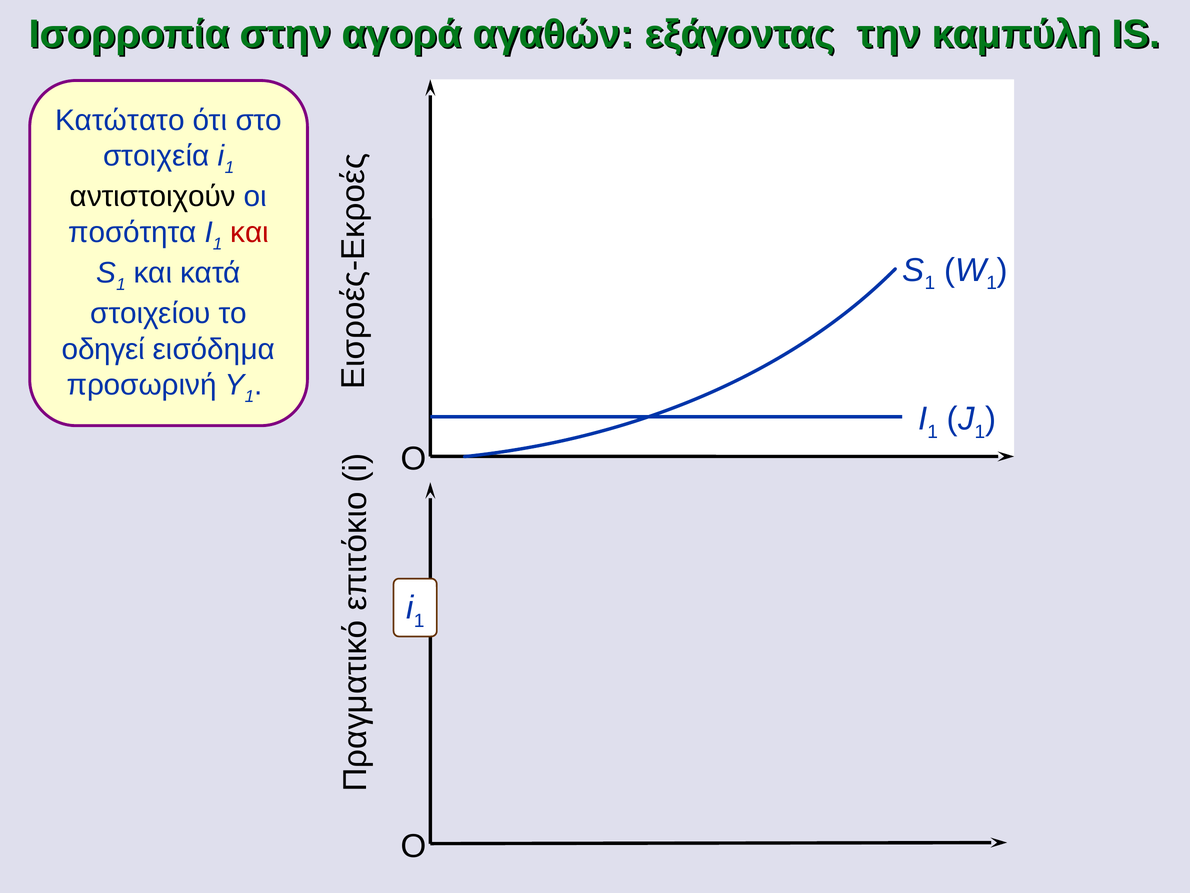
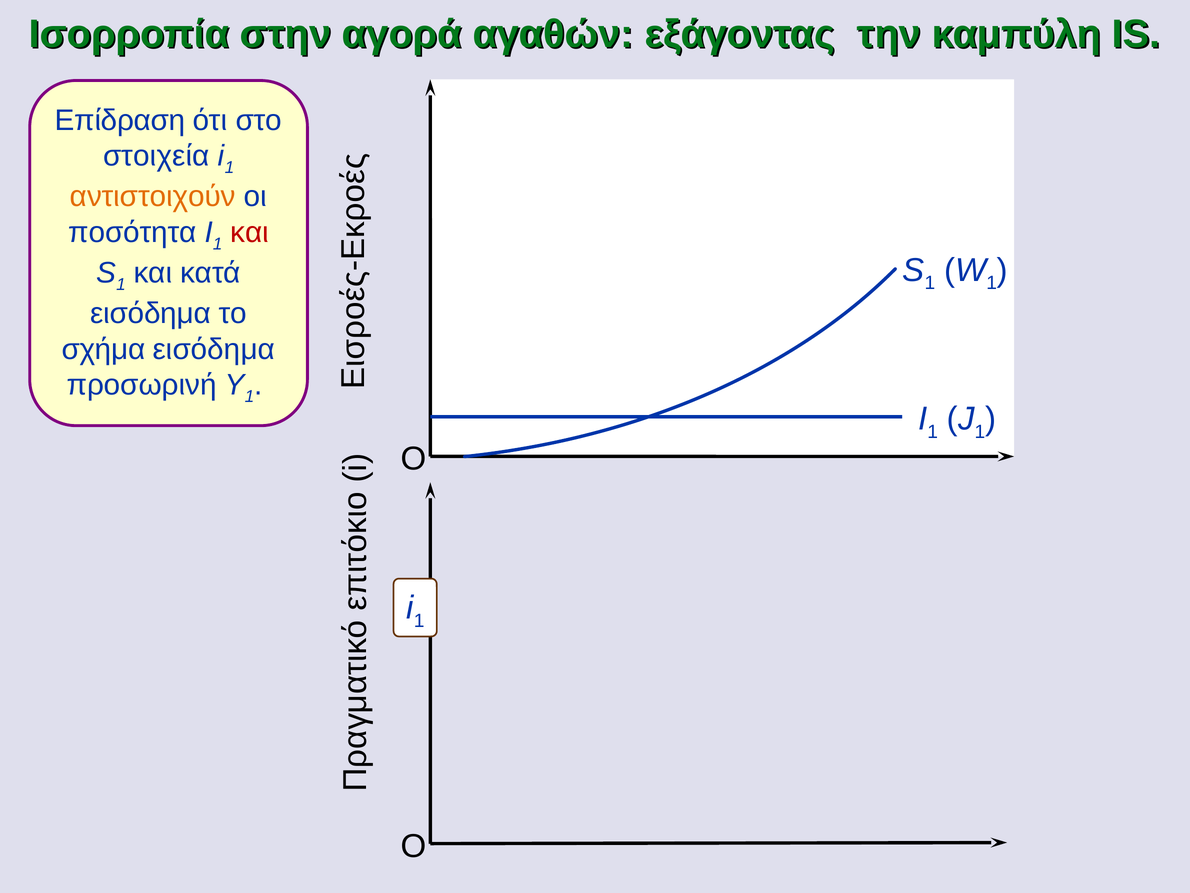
Κατώτατο: Κατώτατο -> Επίδραση
αντιστοιχούν colour: black -> orange
στοιχείου at (151, 313): στοιχείου -> εισόδημα
οδηγεί: οδηγεί -> σχήμα
